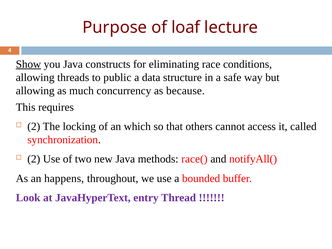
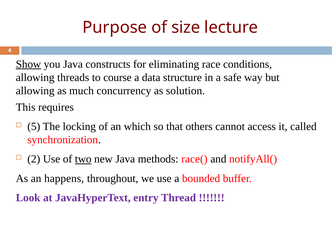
loaf: loaf -> size
public: public -> course
because: because -> solution
2 at (34, 127): 2 -> 5
two underline: none -> present
